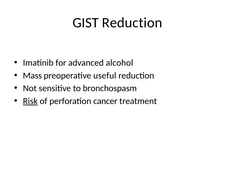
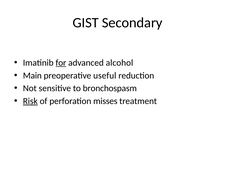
GIST Reduction: Reduction -> Secondary
for underline: none -> present
Mass: Mass -> Main
cancer: cancer -> misses
